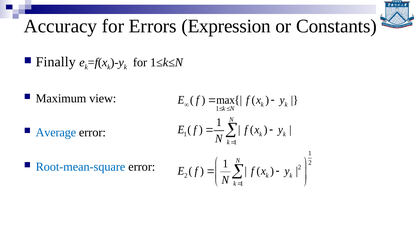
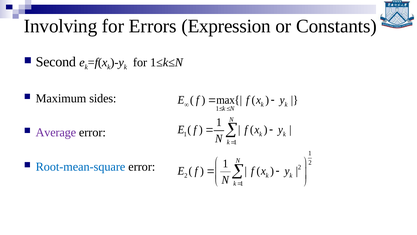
Accuracy: Accuracy -> Involving
Finally: Finally -> Second
view: view -> sides
Average colour: blue -> purple
